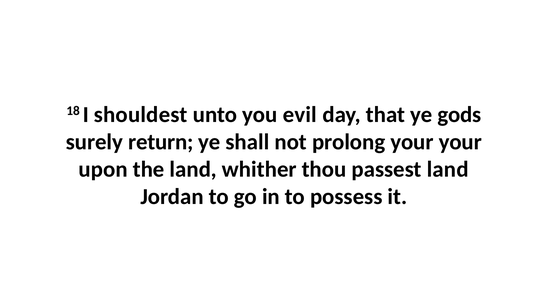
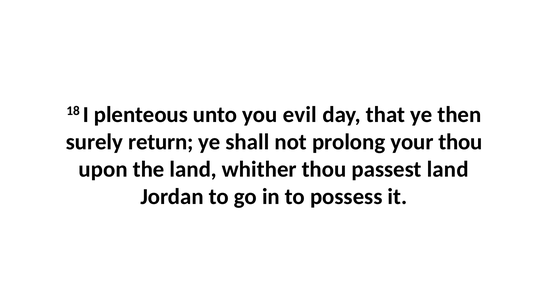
shouldest: shouldest -> plenteous
gods: gods -> then
your your: your -> thou
